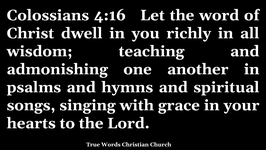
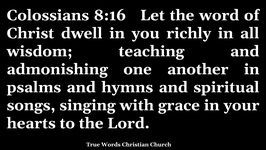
4:16: 4:16 -> 8:16
